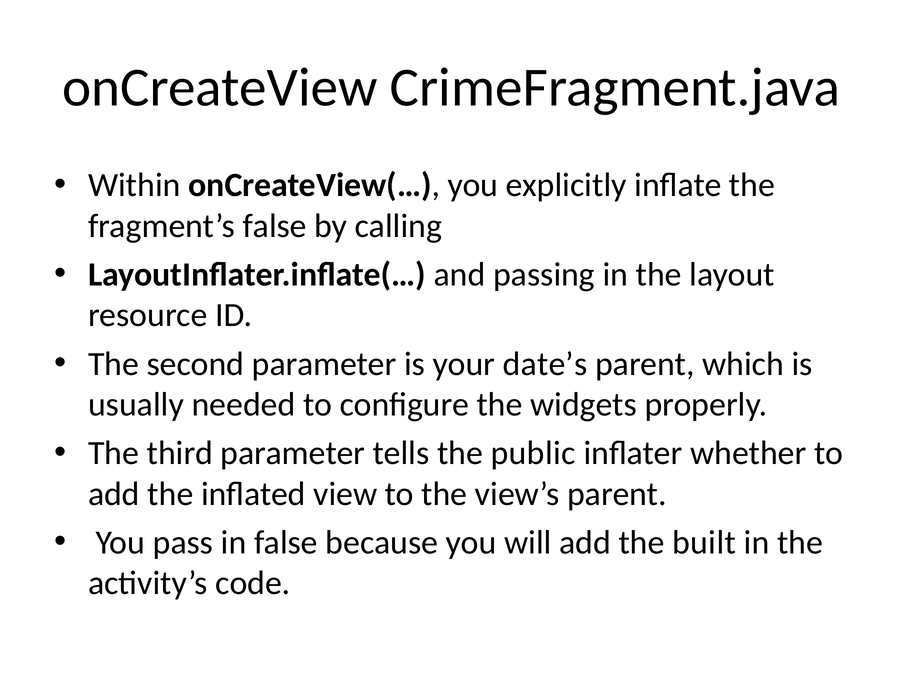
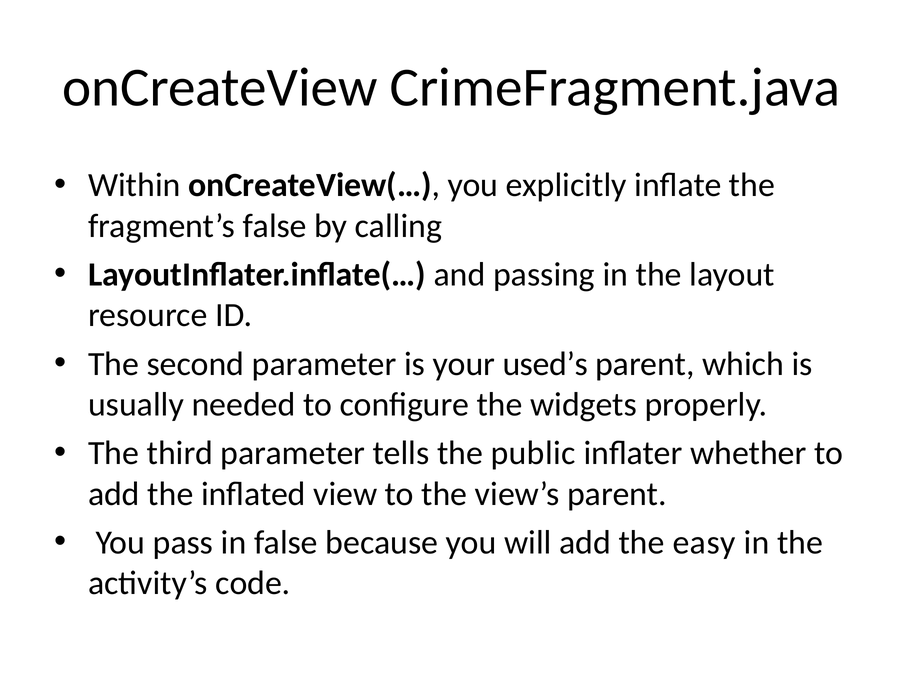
date’s: date’s -> used’s
built: built -> easy
